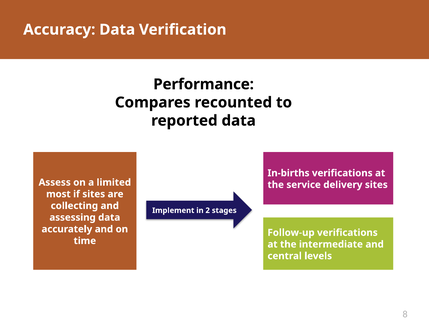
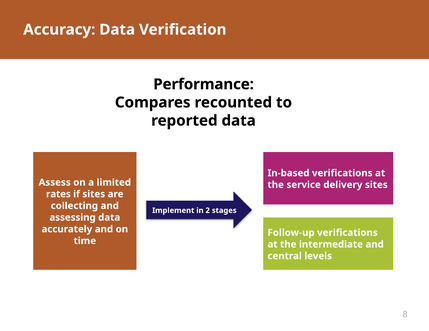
In-births: In-births -> In-based
most: most -> rates
